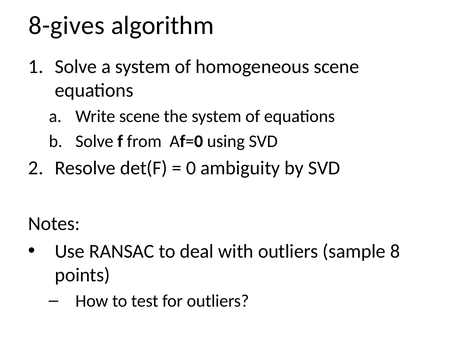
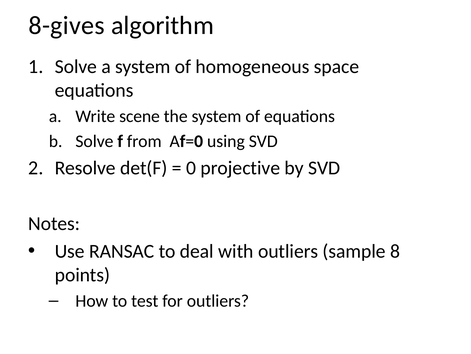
homogeneous scene: scene -> space
ambiguity: ambiguity -> projective
